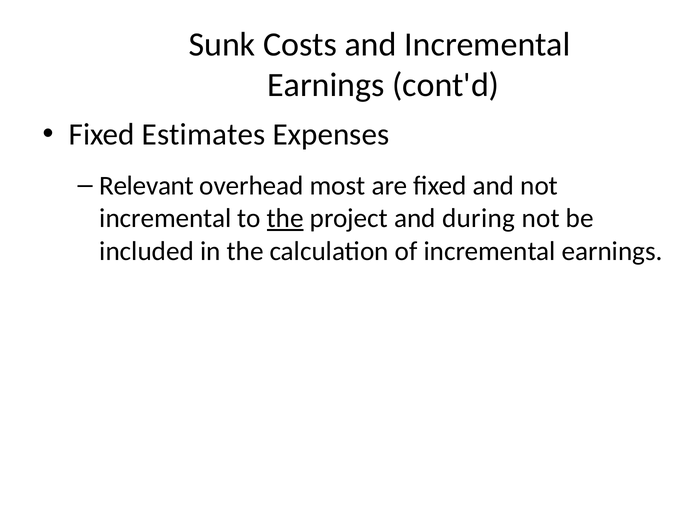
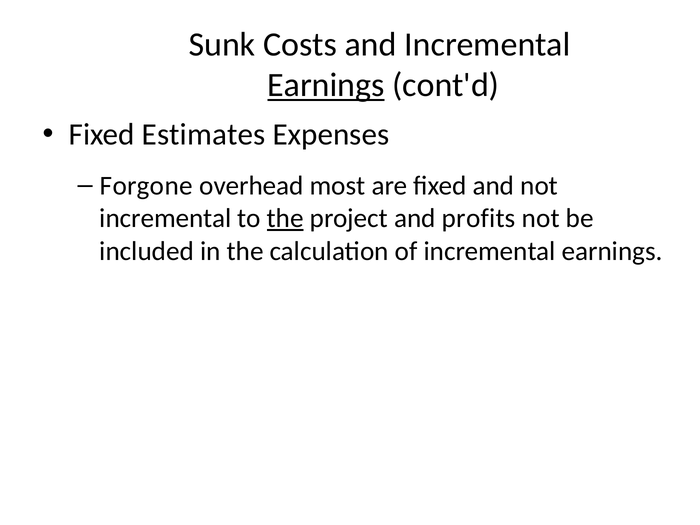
Earnings at (326, 85) underline: none -> present
Relevant: Relevant -> Forgone
during: during -> profits
